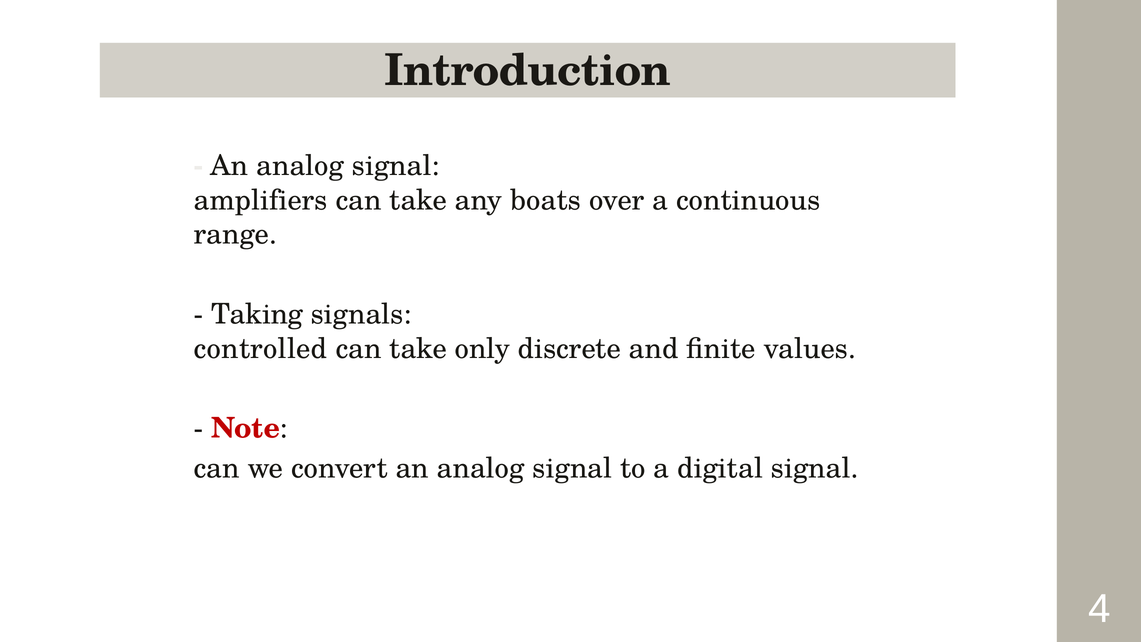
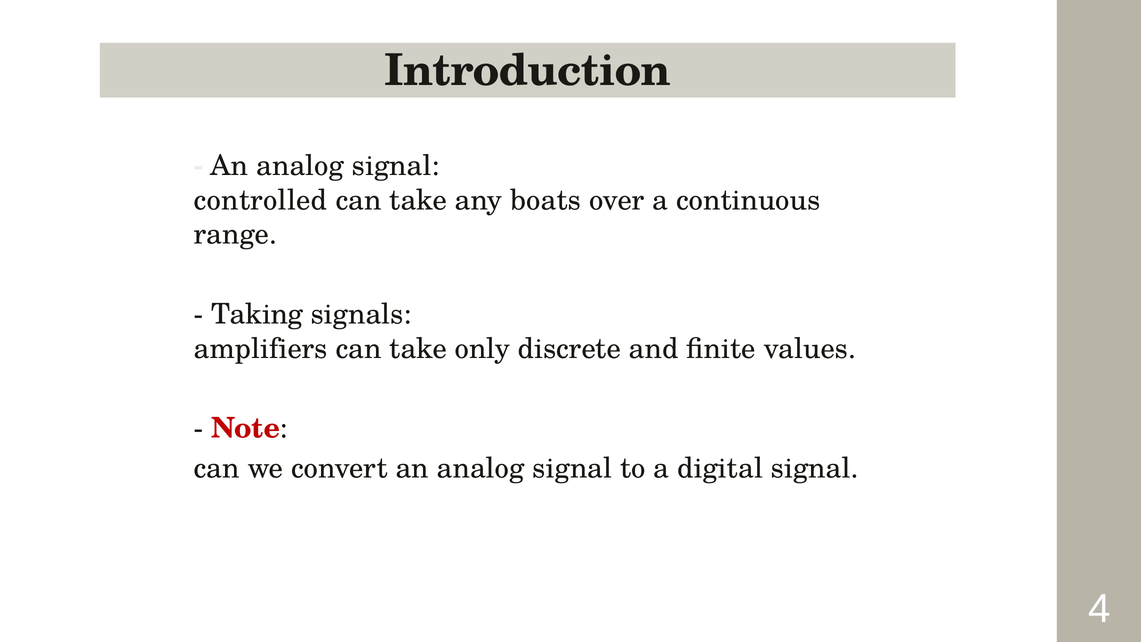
amplifiers: amplifiers -> controlled
controlled: controlled -> amplifiers
